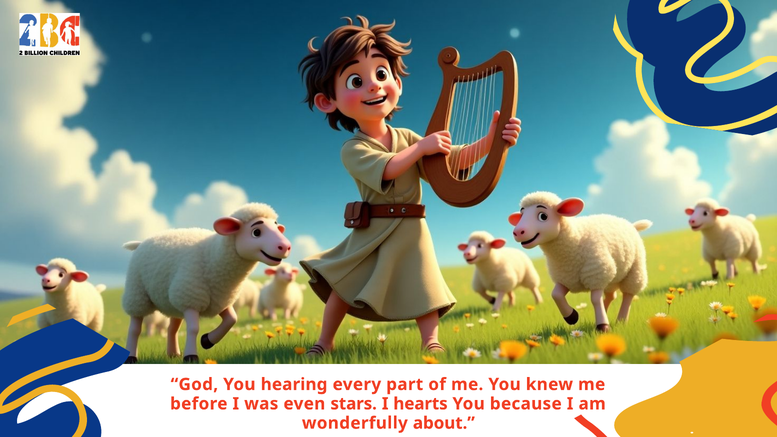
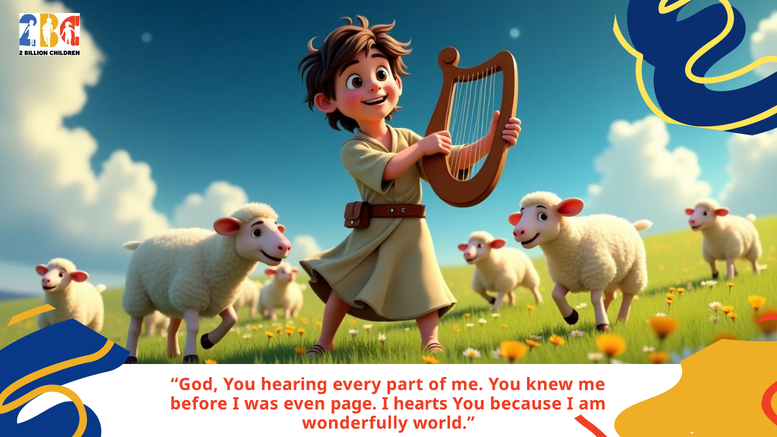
stars: stars -> page
about: about -> world
